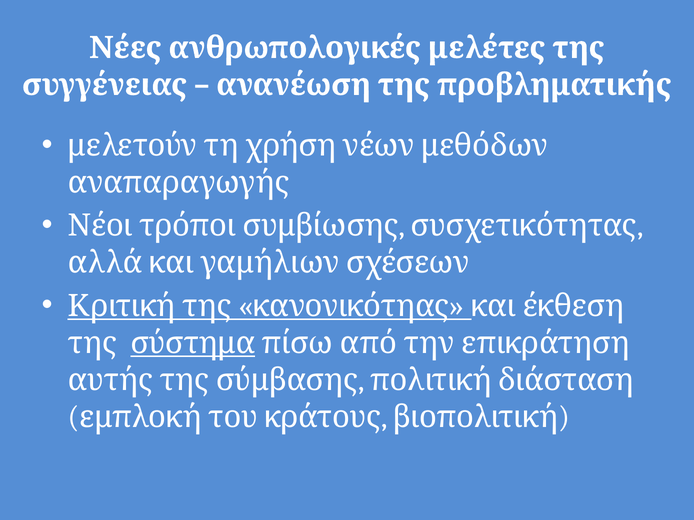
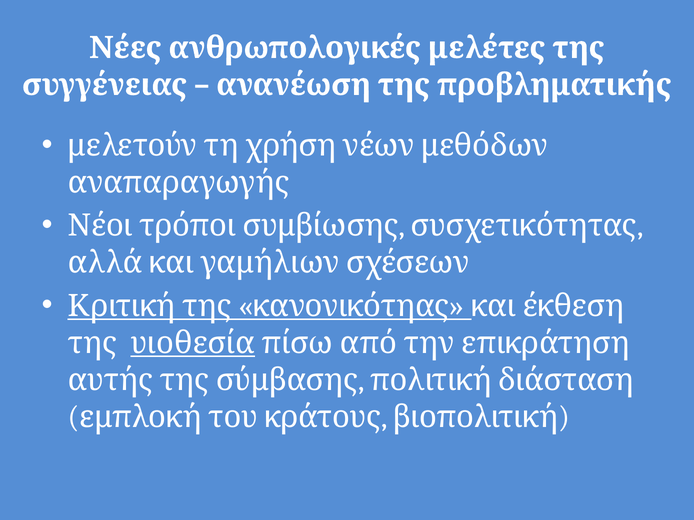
σύστημα: σύστημα -> υιοθεσία
